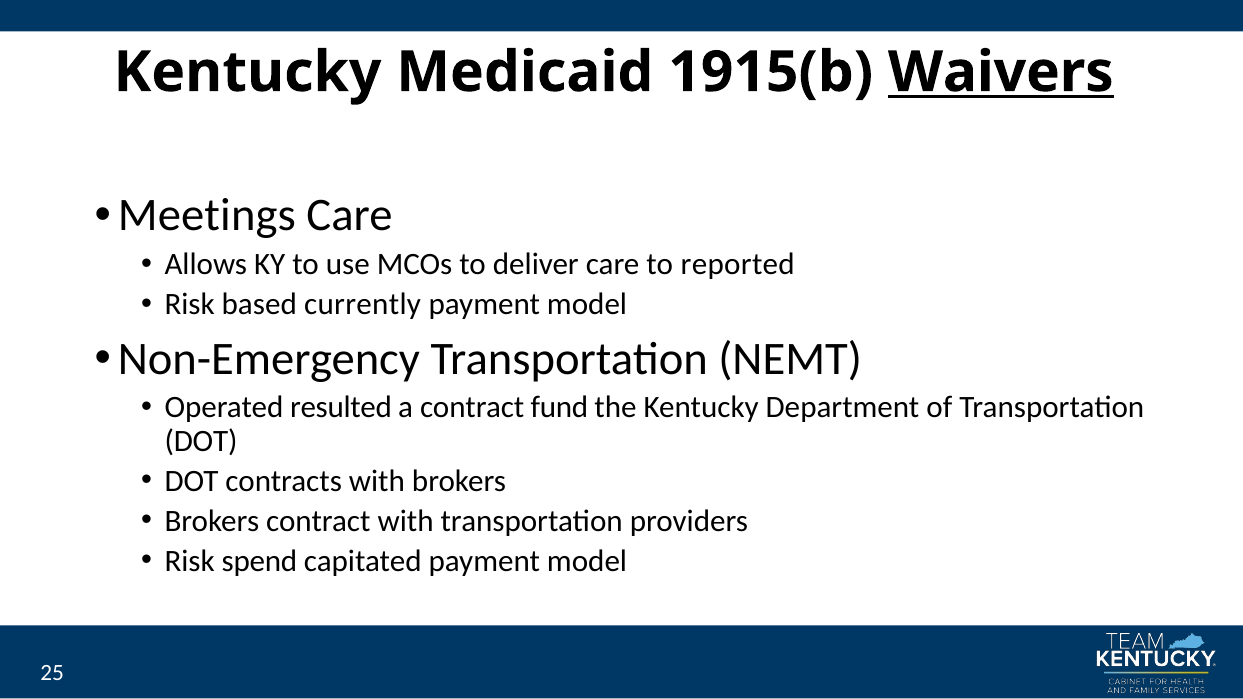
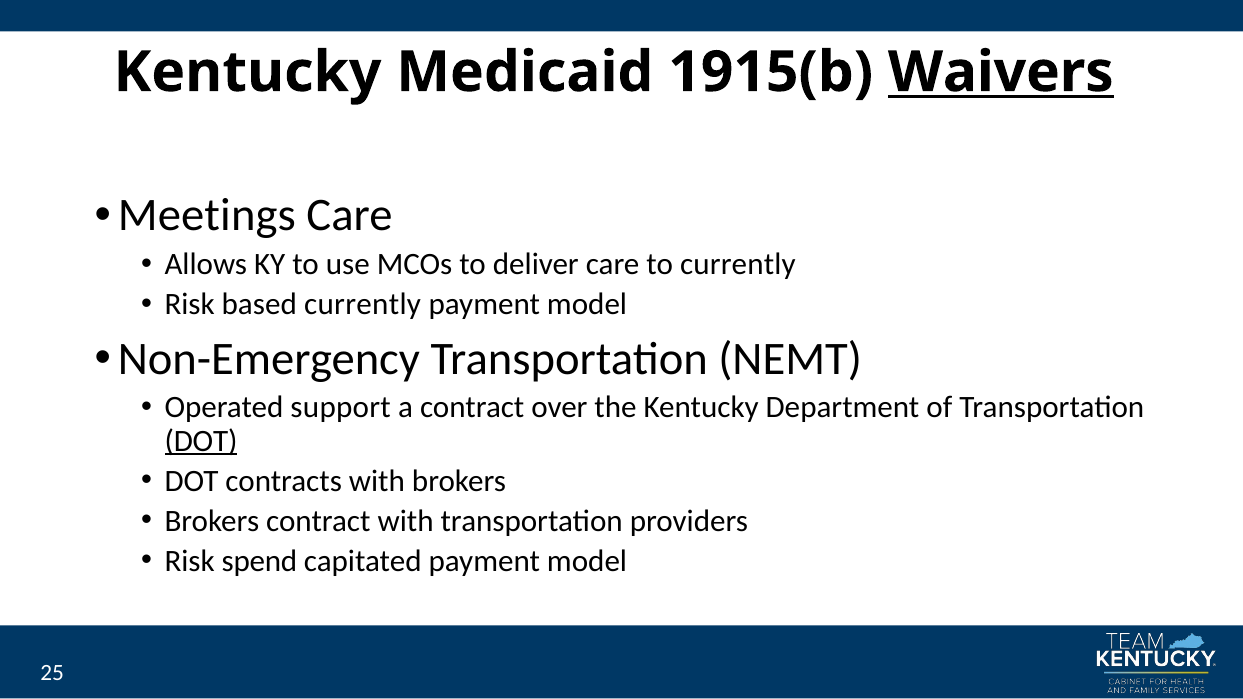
to reported: reported -> currently
resulted: resulted -> support
fund: fund -> over
DOT at (201, 441) underline: none -> present
